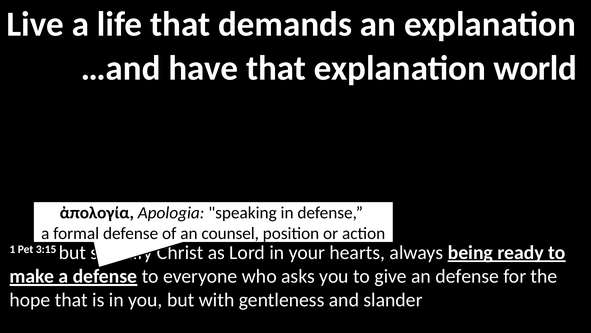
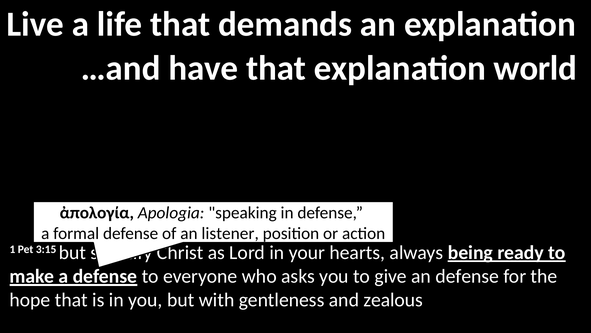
counsel: counsel -> listener
slander: slander -> zealous
